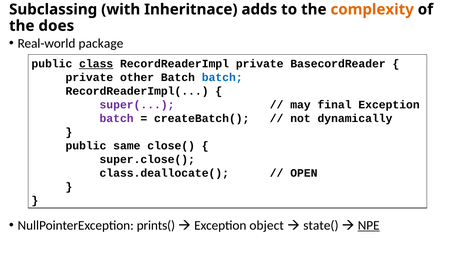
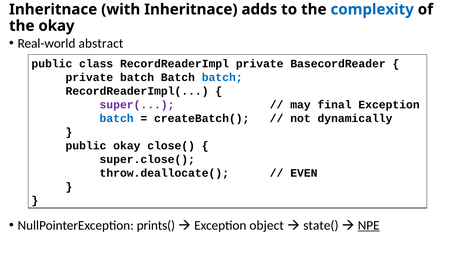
Subclassing at (53, 9): Subclassing -> Inheritnace
complexity colour: orange -> blue
the does: does -> okay
package: package -> abstract
class underline: present -> none
private other: other -> batch
batch at (117, 118) colour: purple -> blue
public same: same -> okay
class.deallocate(: class.deallocate( -> throw.deallocate(
OPEN: OPEN -> EVEN
